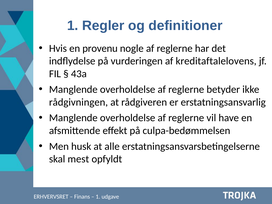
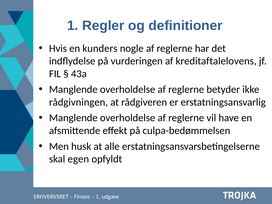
provenu: provenu -> kunders
mest: mest -> egen
